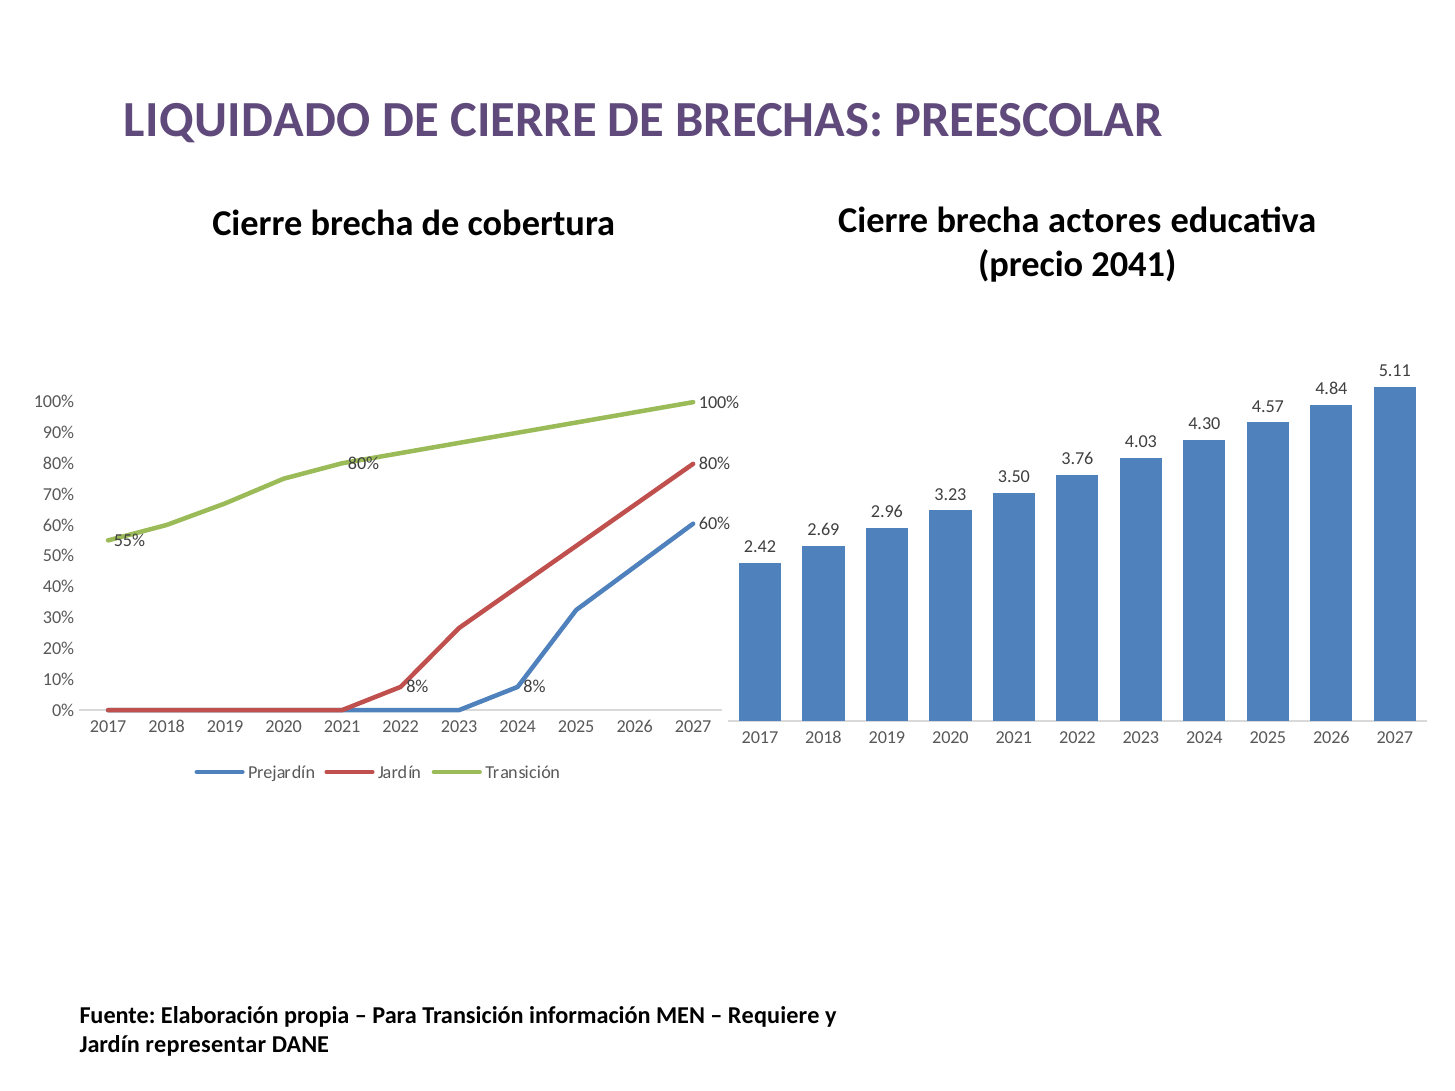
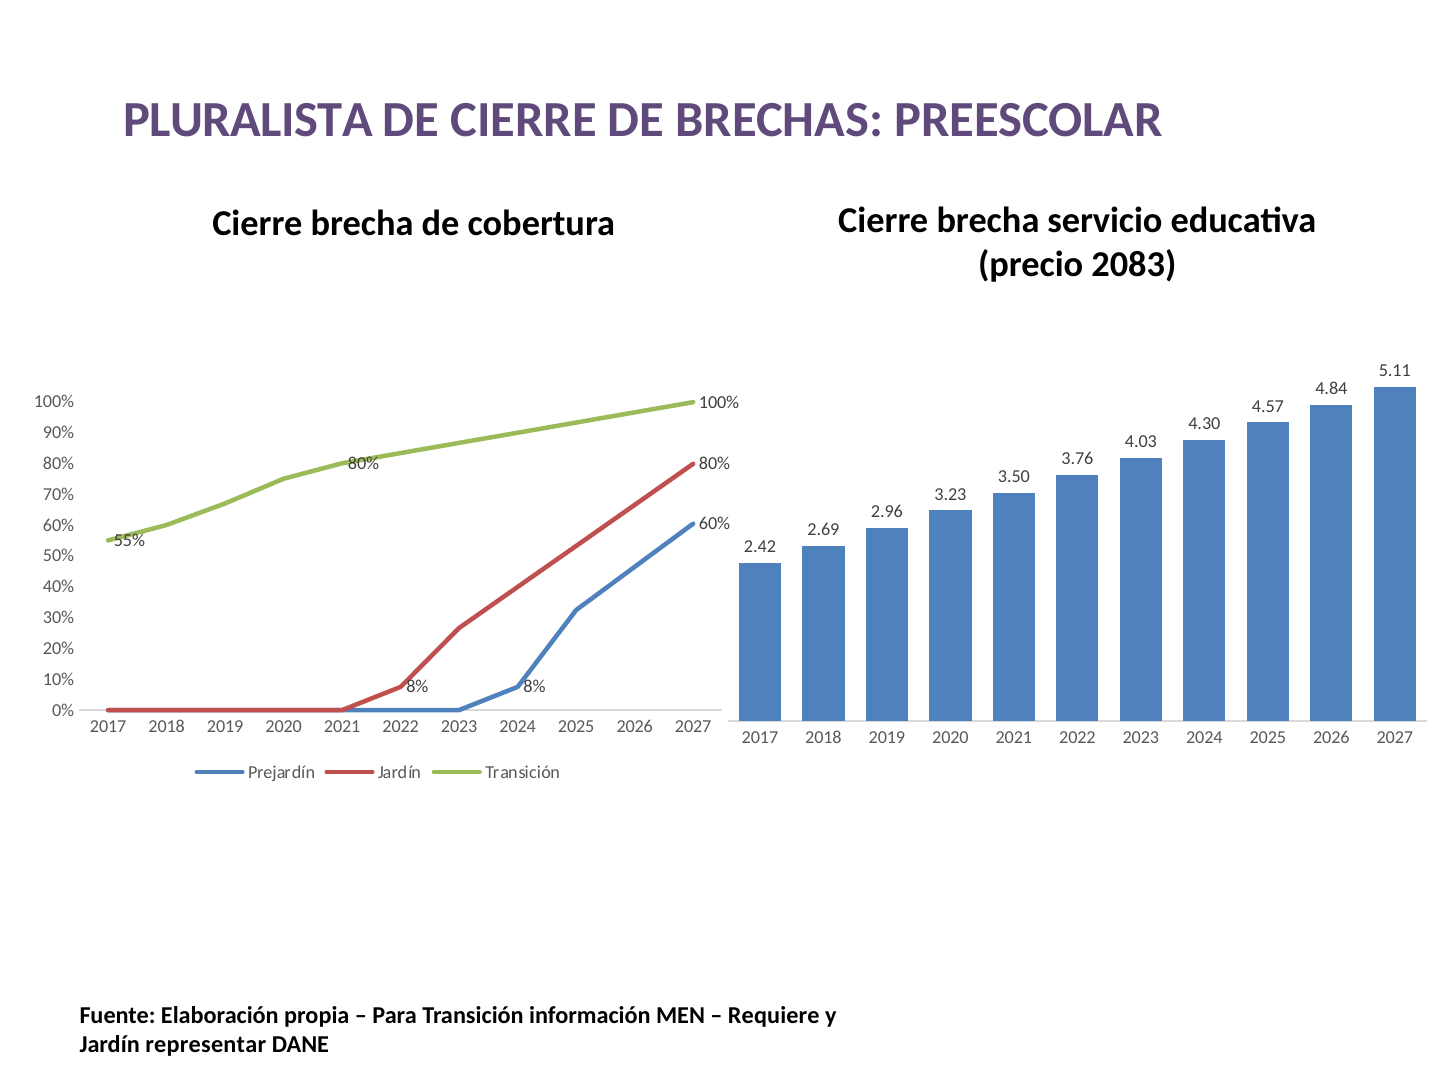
LIQUIDADO: LIQUIDADO -> PLURALISTA
actores: actores -> servicio
2041: 2041 -> 2083
